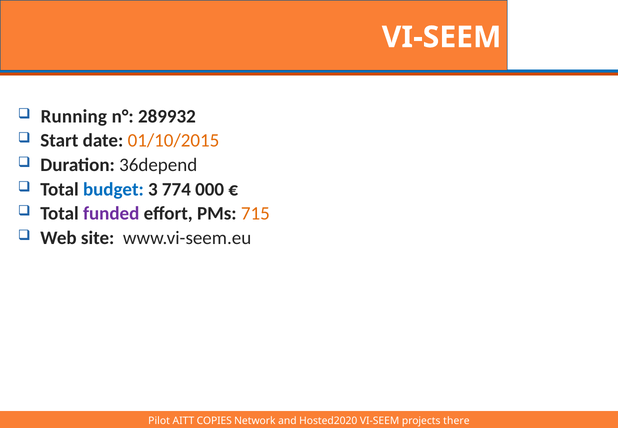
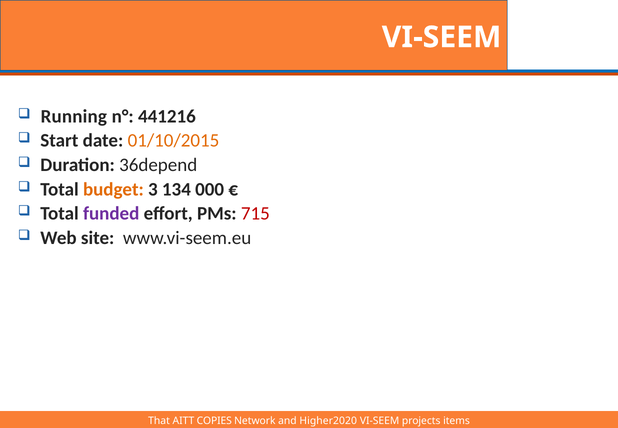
289932: 289932 -> 441216
budget colour: blue -> orange
774: 774 -> 134
715 colour: orange -> red
Pilot: Pilot -> That
Hosted2020: Hosted2020 -> Higher2020
there: there -> items
